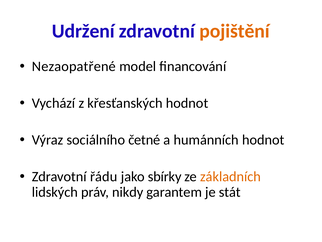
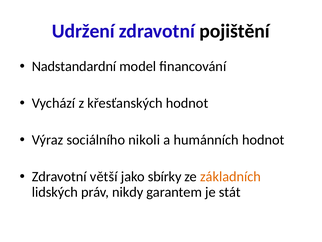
pojištění colour: orange -> black
Nezaopatřené: Nezaopatřené -> Nadstandardní
četné: četné -> nikoli
řádu: řádu -> větší
